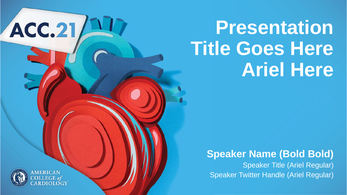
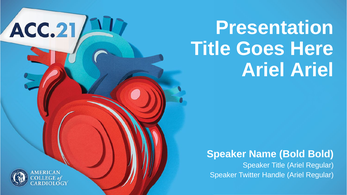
Ariel Here: Here -> Ariel
